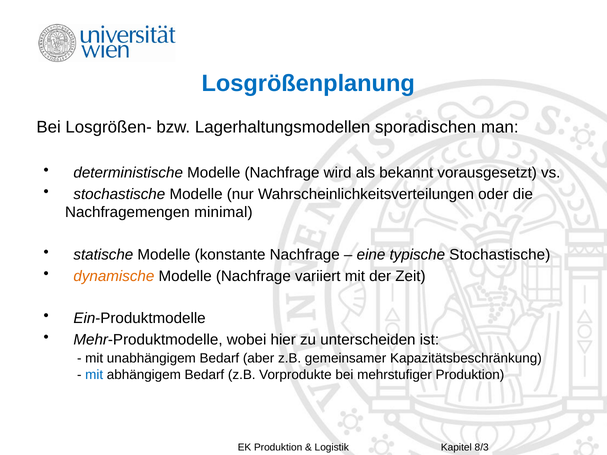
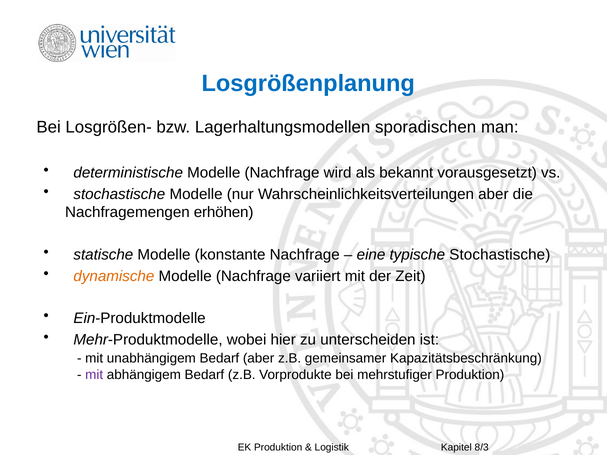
Wahrscheinlichkeitsverteilungen oder: oder -> aber
minimal: minimal -> erhöhen
mit at (94, 375) colour: blue -> purple
